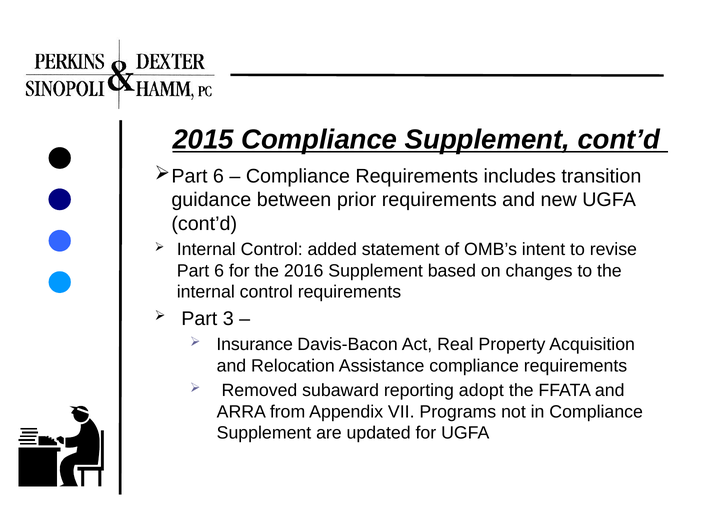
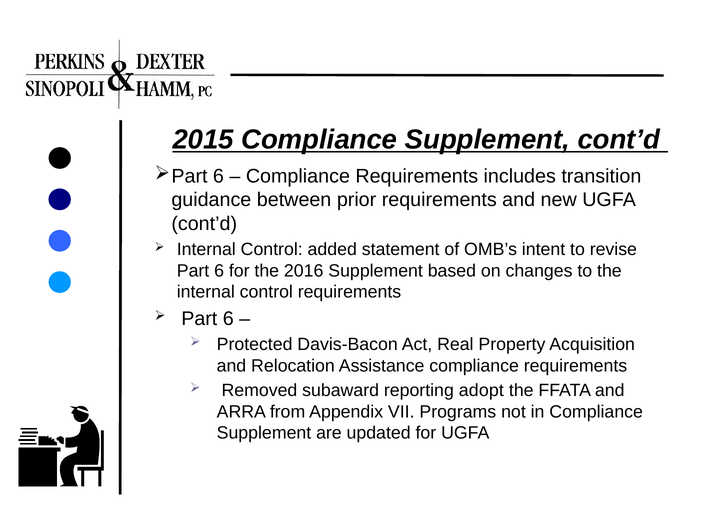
3 at (228, 318): 3 -> 6
Insurance: Insurance -> Protected
